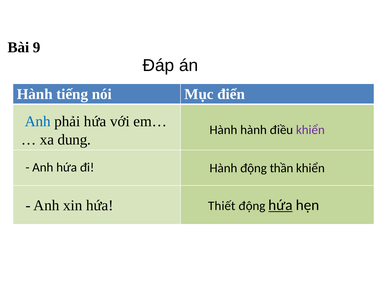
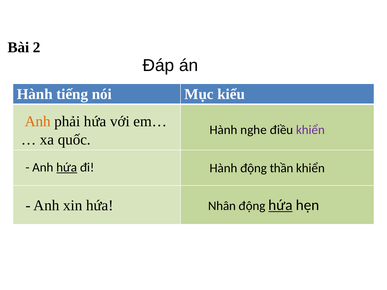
9: 9 -> 2
điển: điển -> kiểu
Anh at (38, 122) colour: blue -> orange
Hành hành: hành -> nghe
dung: dung -> quốc
hứa at (67, 168) underline: none -> present
Thiết: Thiết -> Nhân
